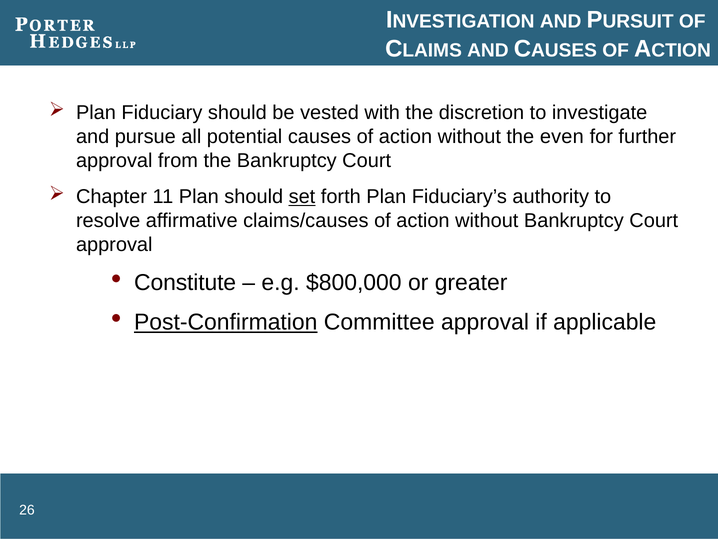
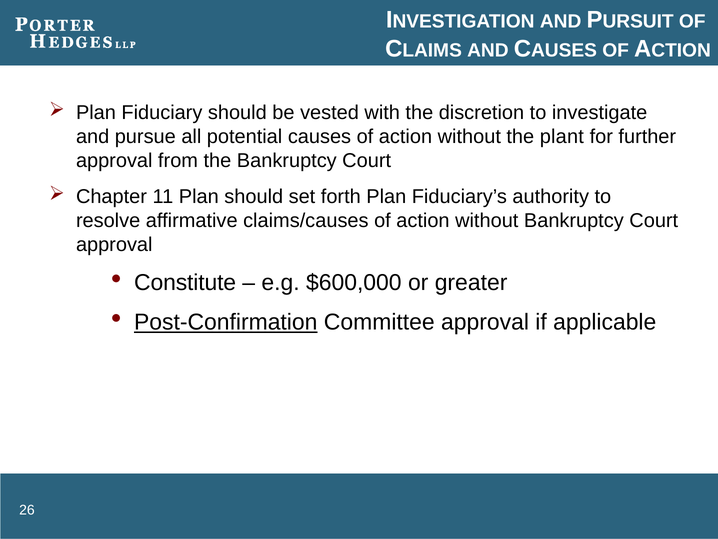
even: even -> plant
set underline: present -> none
$800,000: $800,000 -> $600,000
